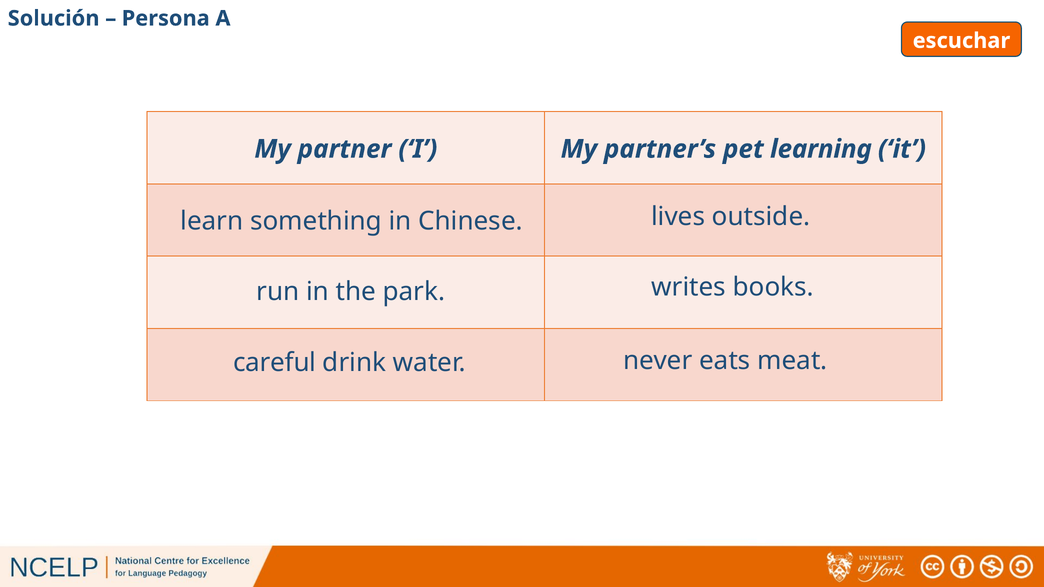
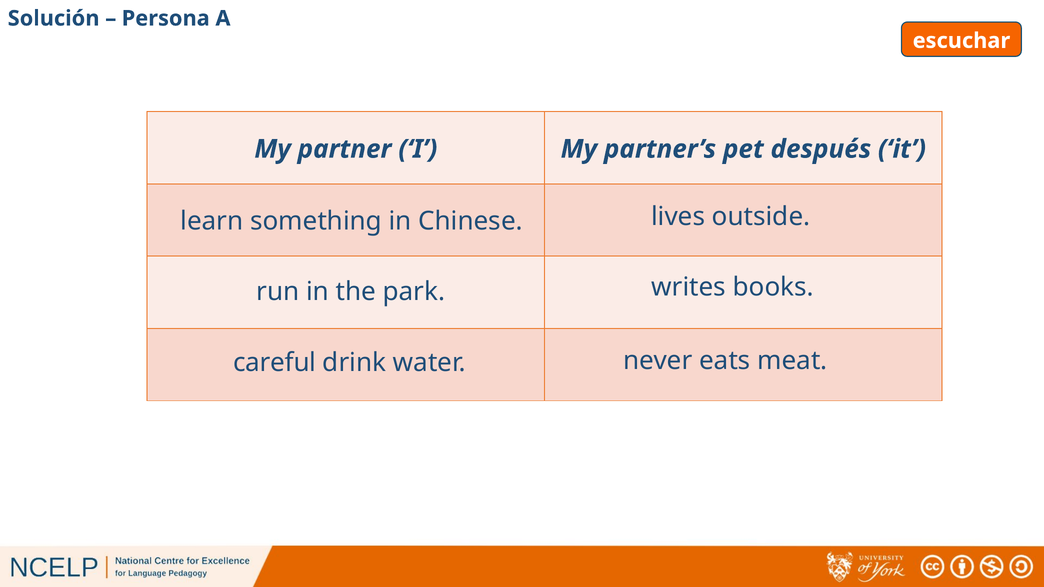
learning: learning -> después
